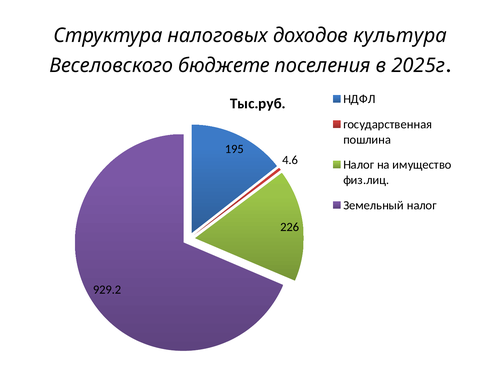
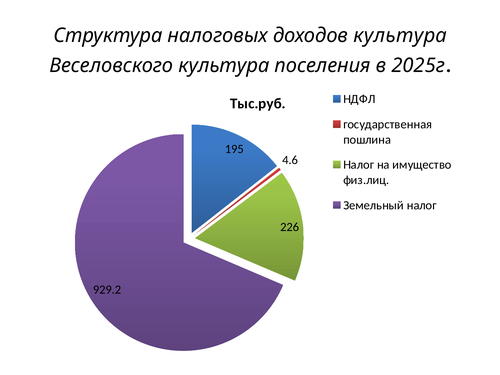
Веселовского бюджете: бюджете -> культура
